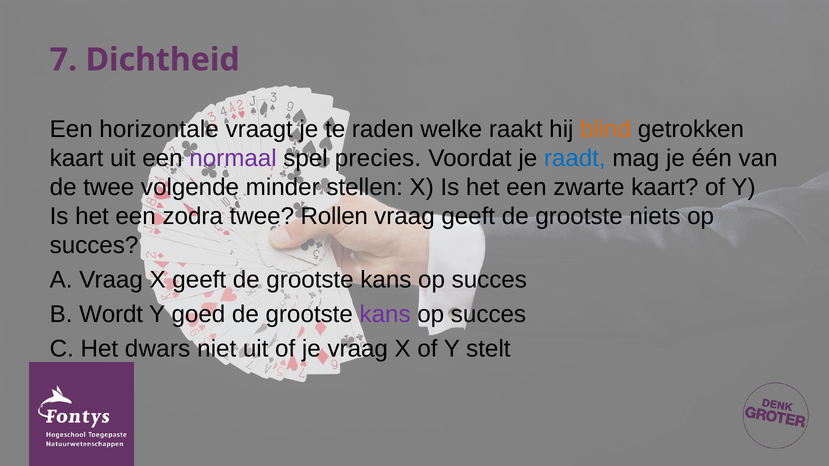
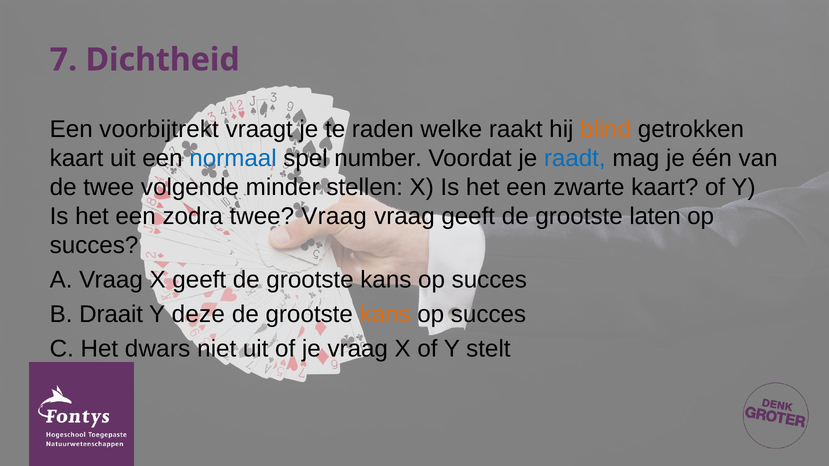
horizontale: horizontale -> voorbijtrekt
normaal colour: purple -> blue
precies: precies -> number
twee Rollen: Rollen -> Vraag
niets: niets -> laten
Wordt: Wordt -> Draait
goed: goed -> deze
kans at (385, 314) colour: purple -> orange
